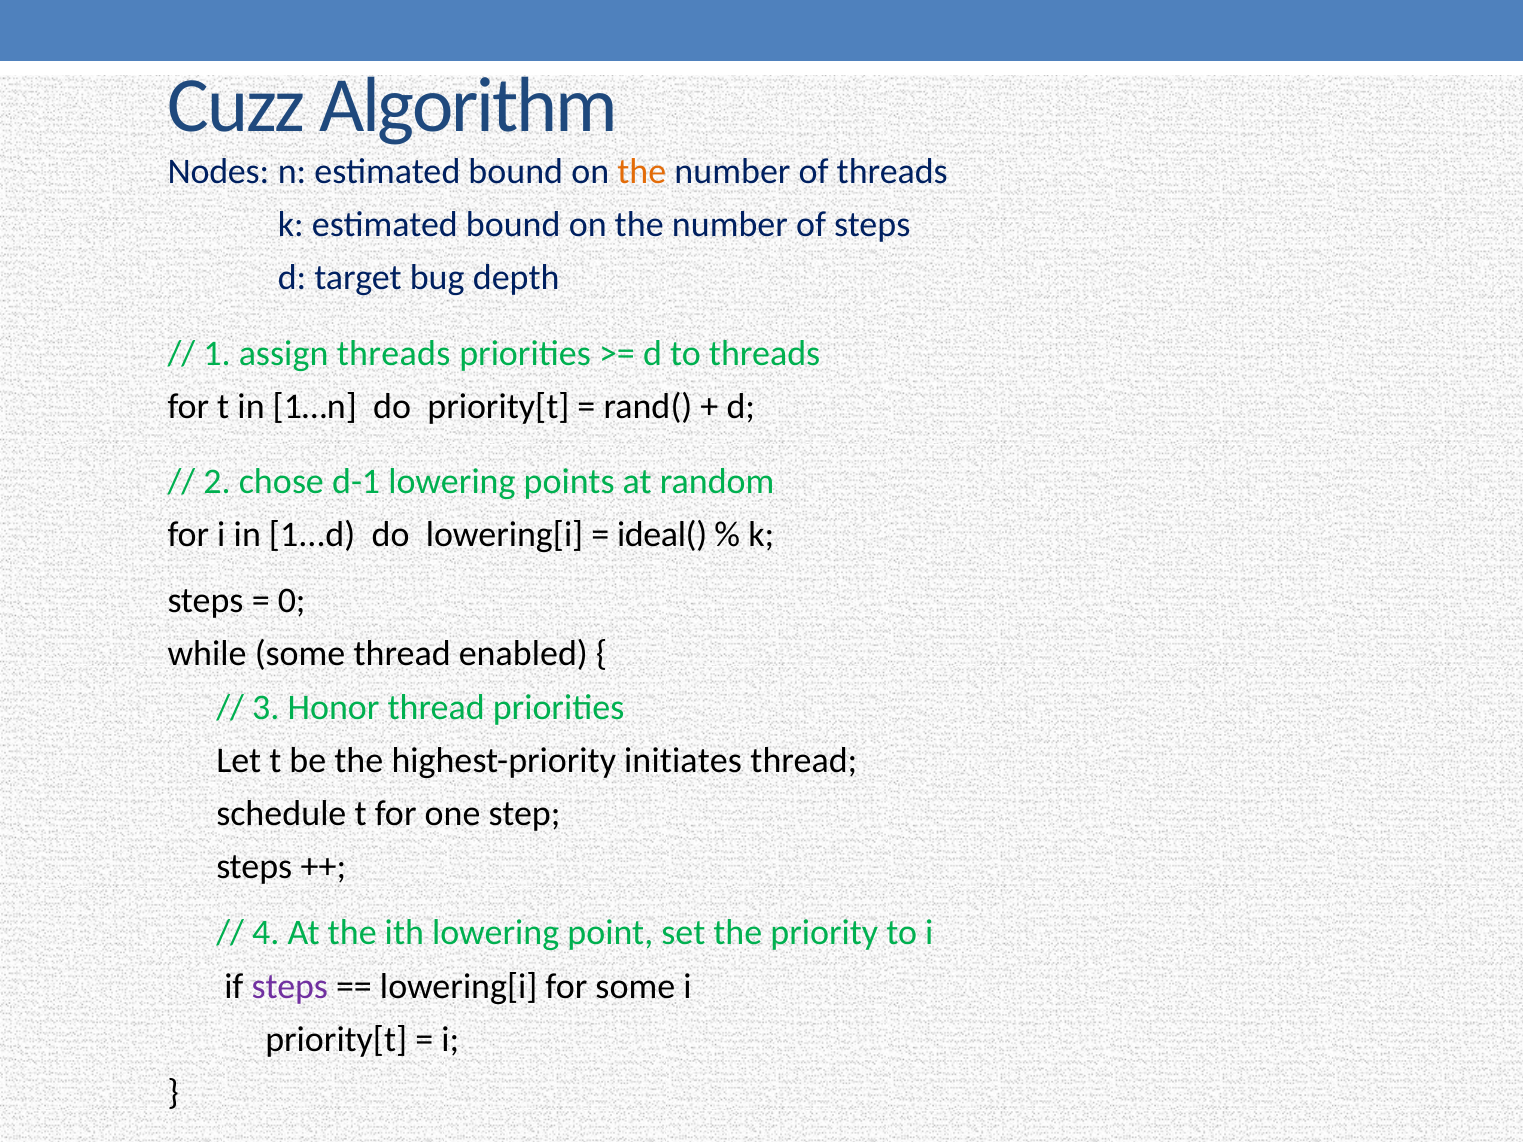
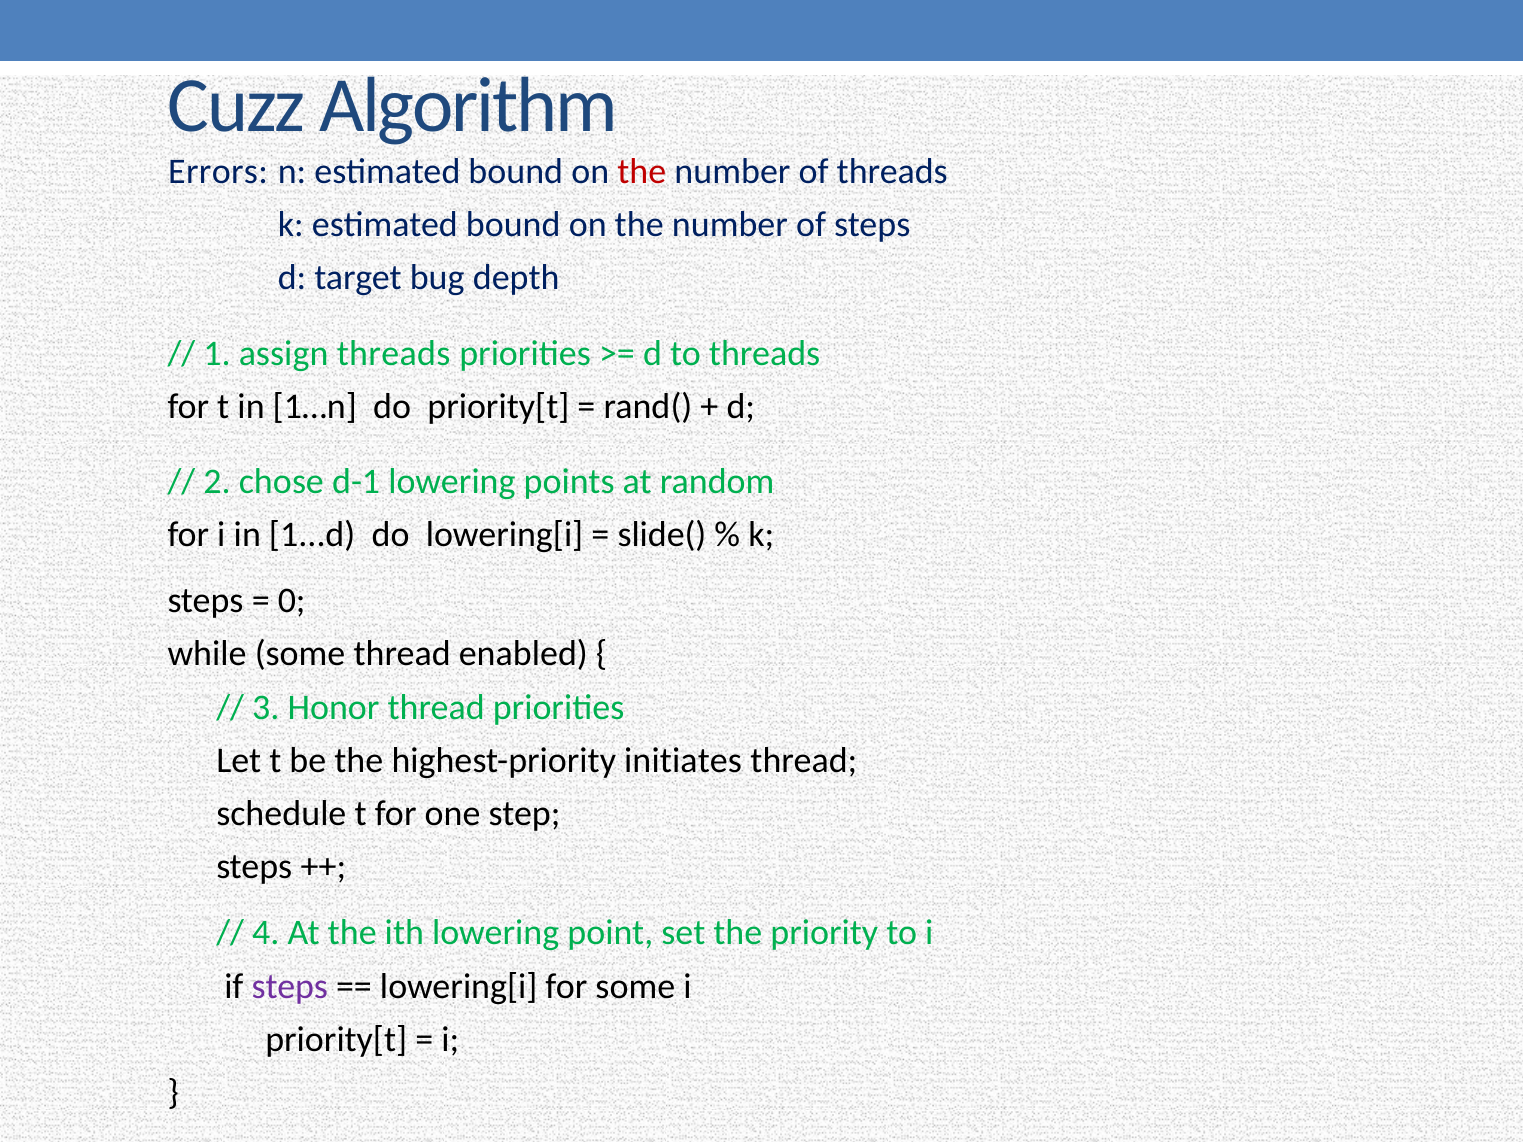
Nodes: Nodes -> Errors
the at (642, 171) colour: orange -> red
ideal(: ideal( -> slide(
